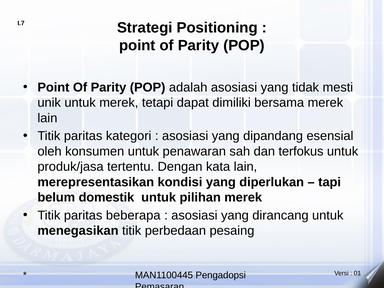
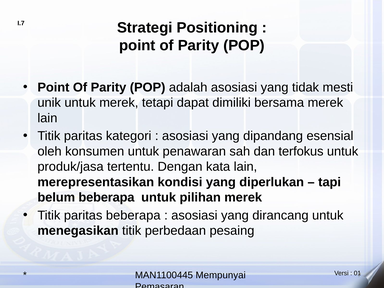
belum domestik: domestik -> beberapa
Pengadopsi: Pengadopsi -> Mempunyai
